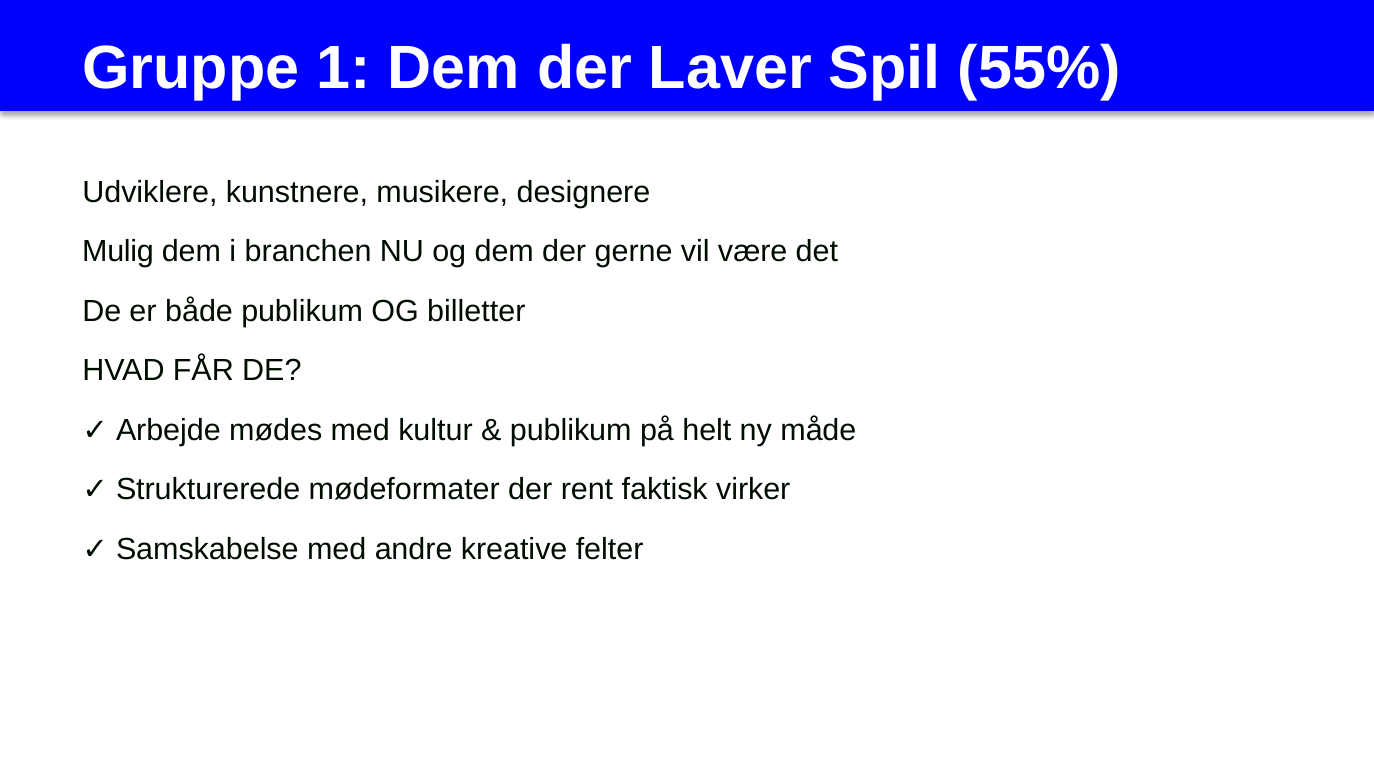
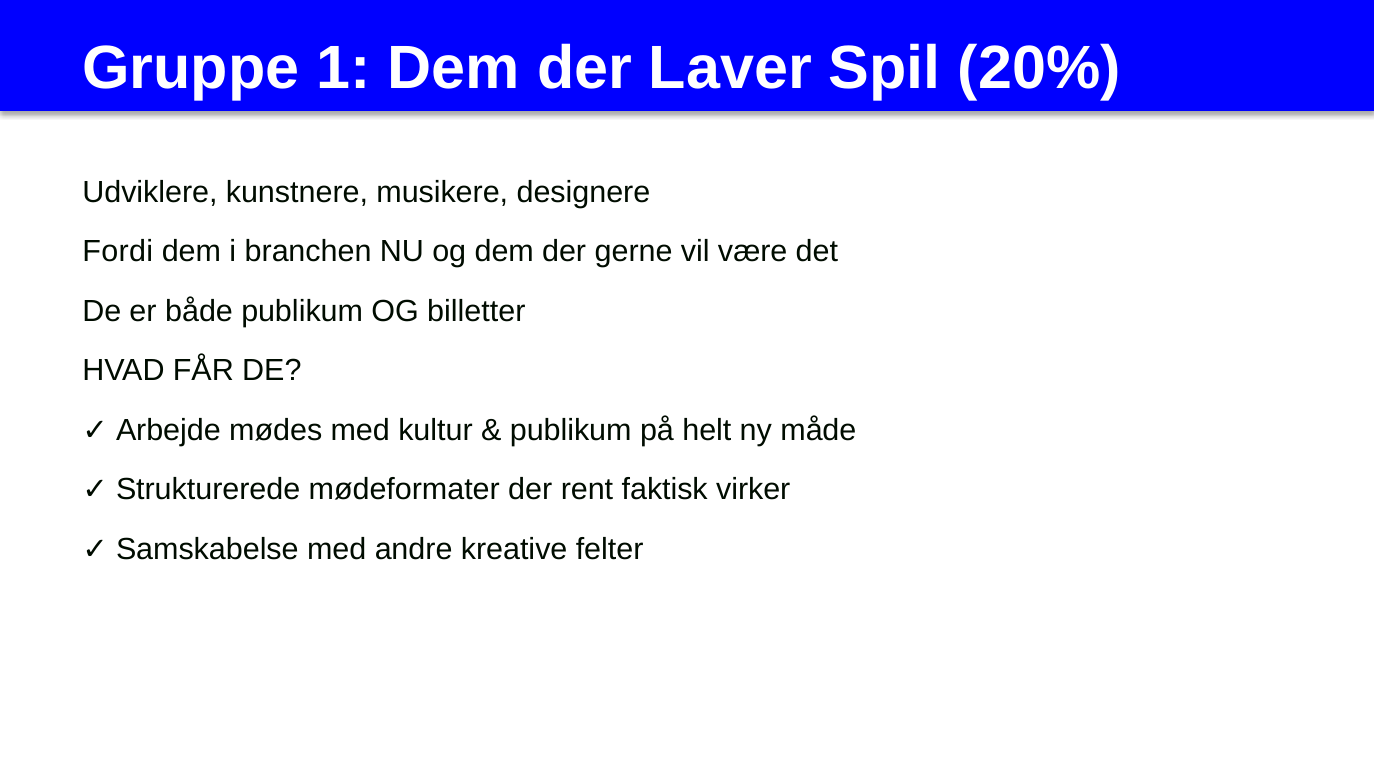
55%: 55% -> 20%
Mulig: Mulig -> Fordi
